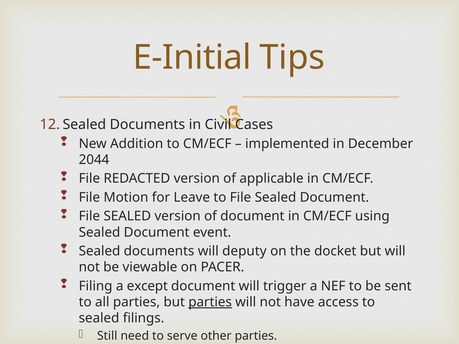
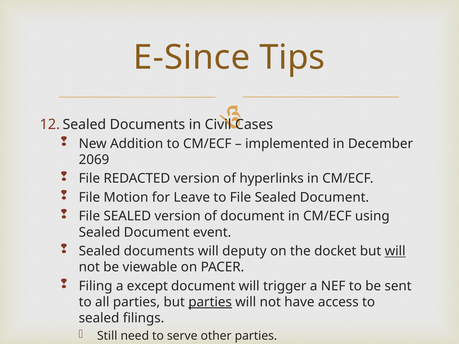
E-Initial: E-Initial -> E-Since
2044: 2044 -> 2069
applicable: applicable -> hyperlinks
will at (395, 251) underline: none -> present
